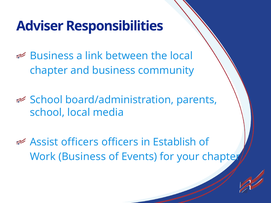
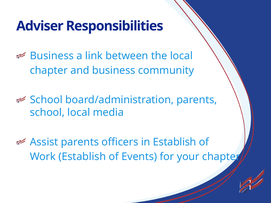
Assist officers: officers -> parents
Work Business: Business -> Establish
